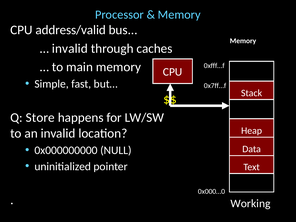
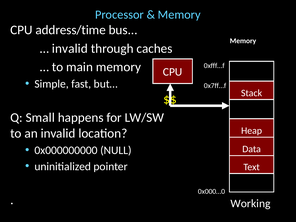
address/valid: address/valid -> address/time
Store: Store -> Small
